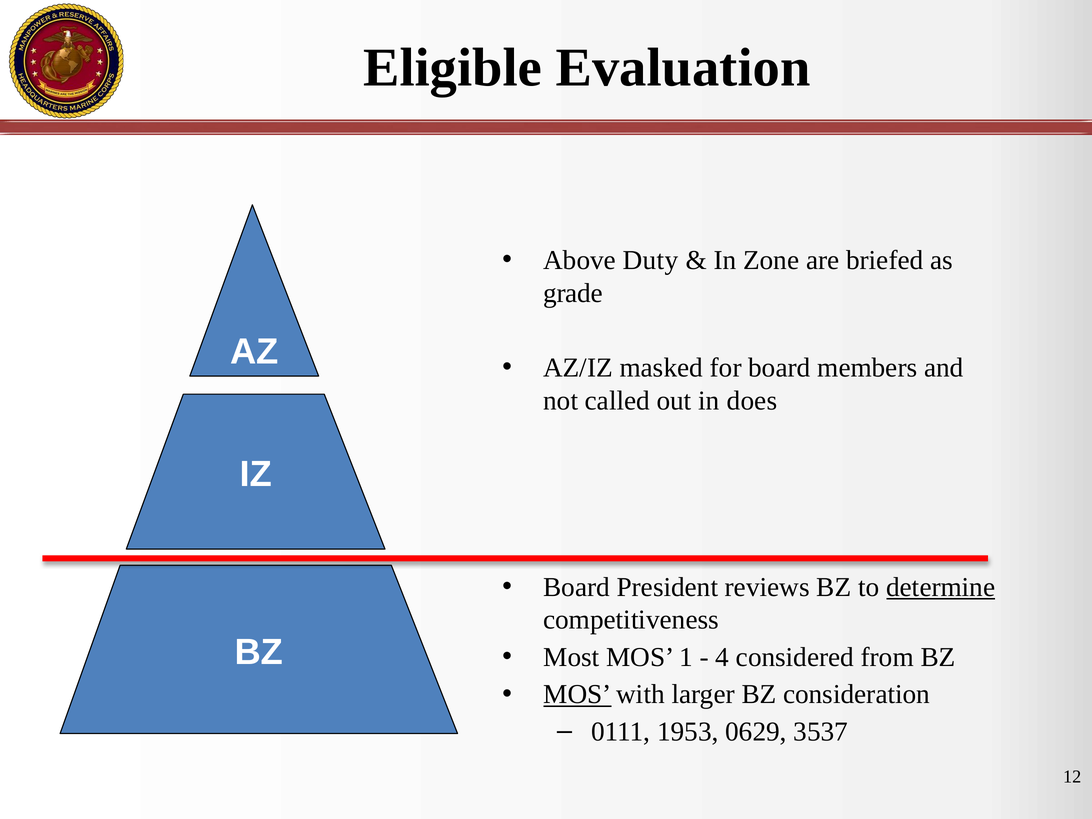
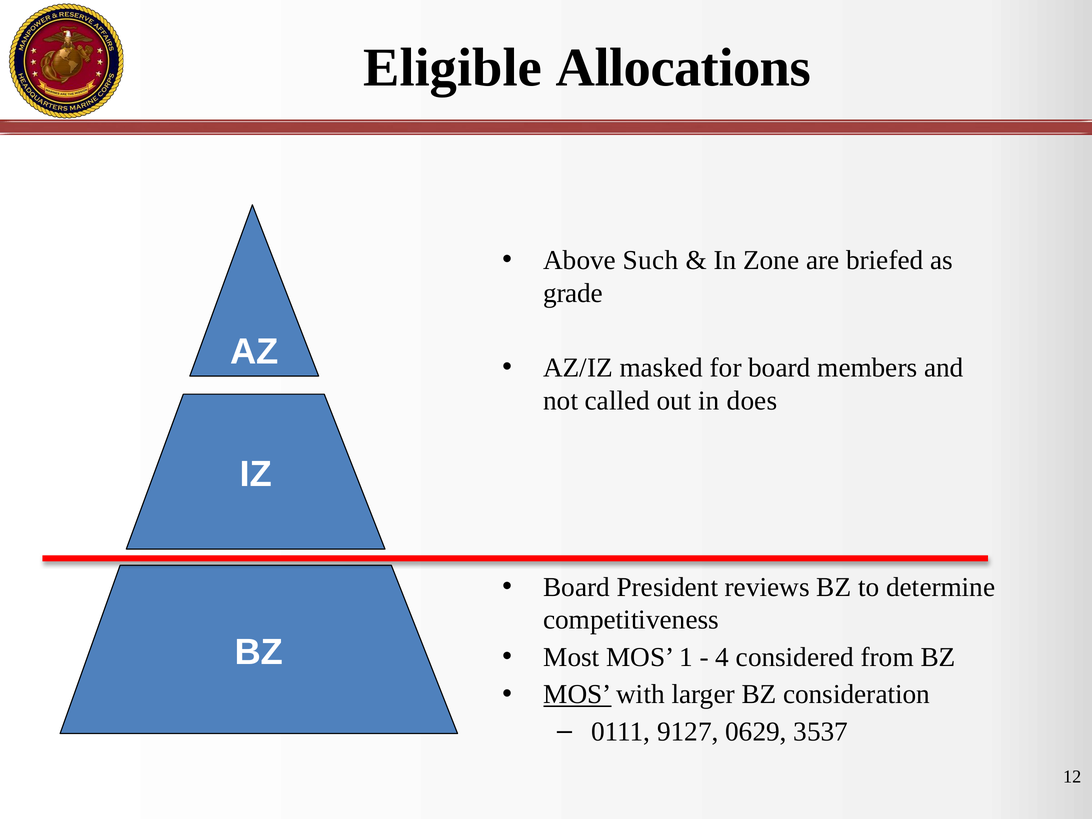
Evaluation: Evaluation -> Allocations
Duty: Duty -> Such
determine underline: present -> none
1953: 1953 -> 9127
